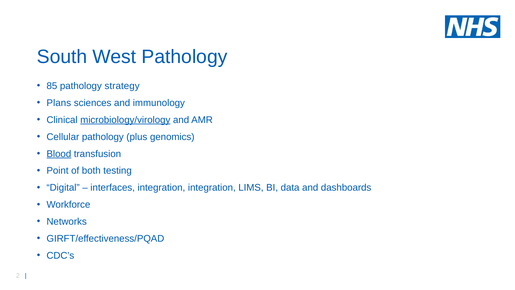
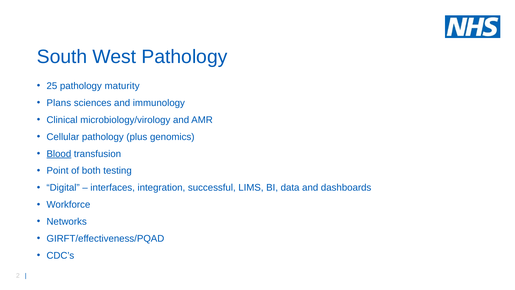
85: 85 -> 25
strategy: strategy -> maturity
microbiology/virology underline: present -> none
integration integration: integration -> successful
